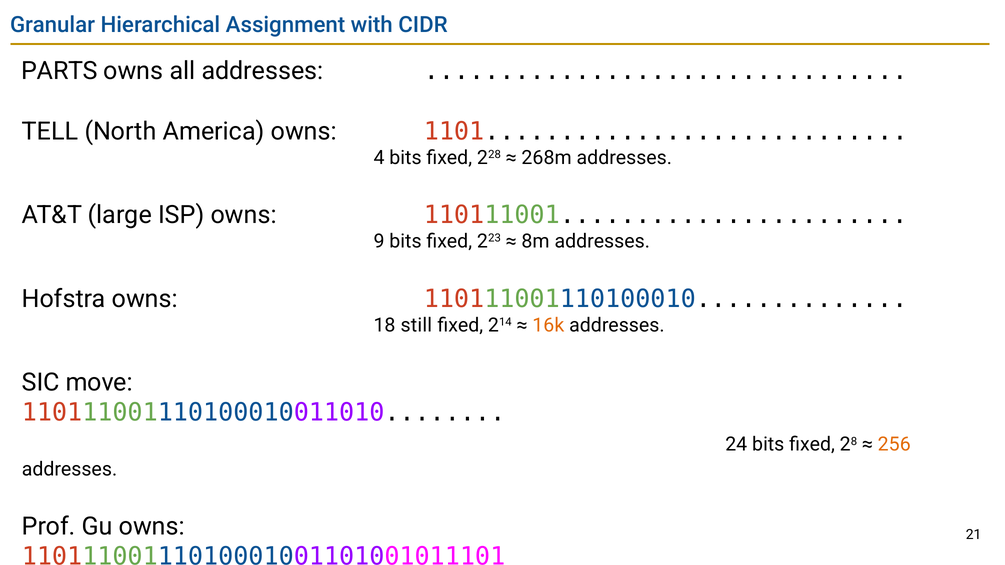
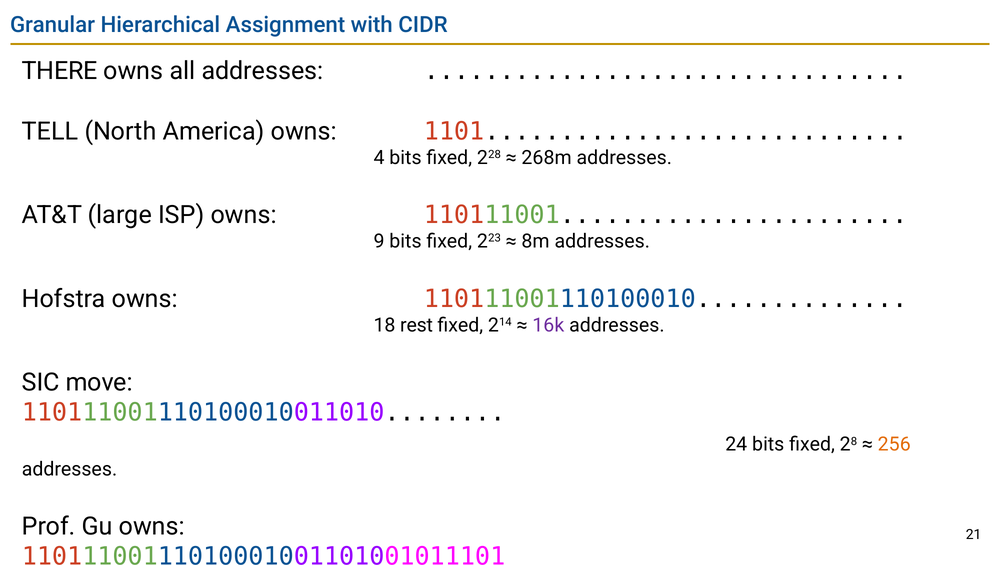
PARTS: PARTS -> THERE
still: still -> rest
16k colour: orange -> purple
